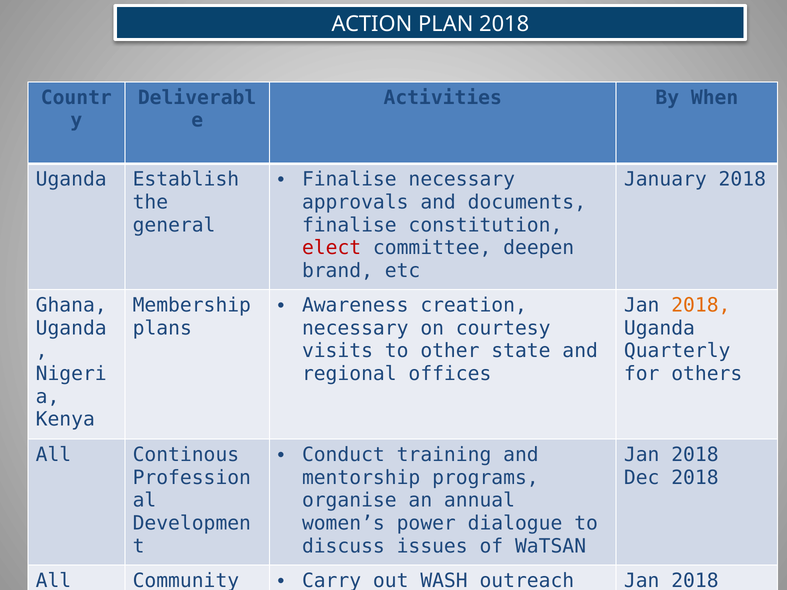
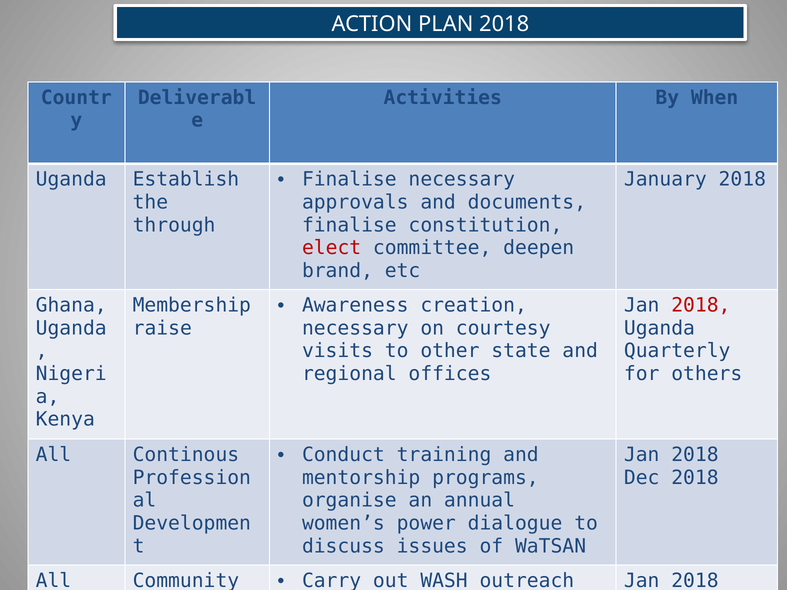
general: general -> through
2018 at (701, 305) colour: orange -> red
plans: plans -> raise
